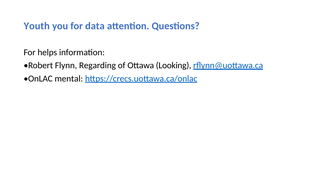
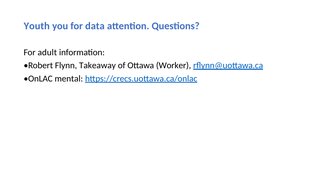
helps: helps -> adult
Regarding: Regarding -> Takeaway
Looking: Looking -> Worker
